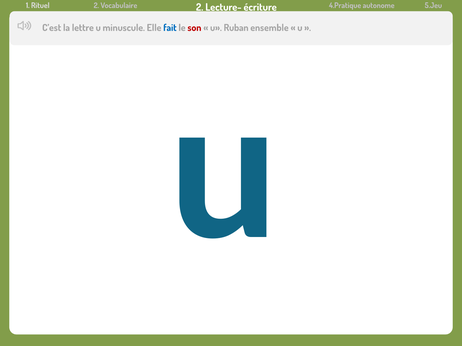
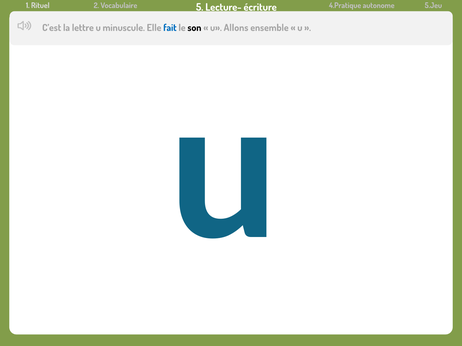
Vocabulaire 2: 2 -> 5
son colour: red -> black
Ruban: Ruban -> Allons
